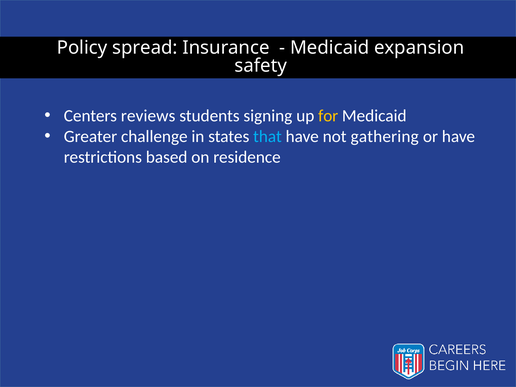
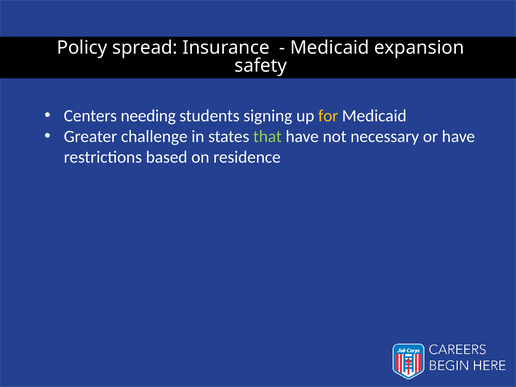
reviews: reviews -> needing
that colour: light blue -> light green
gathering: gathering -> necessary
